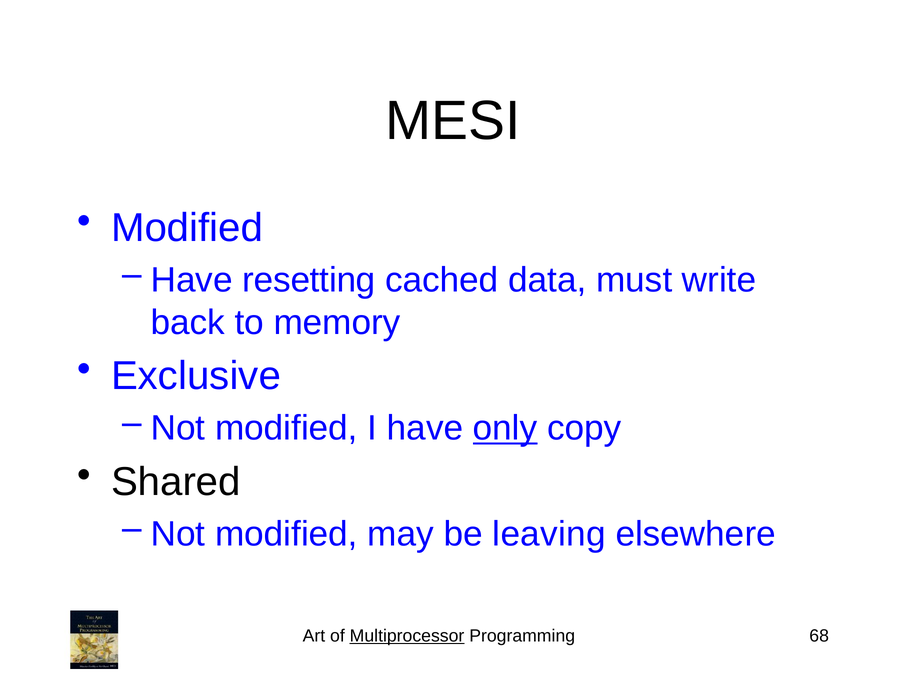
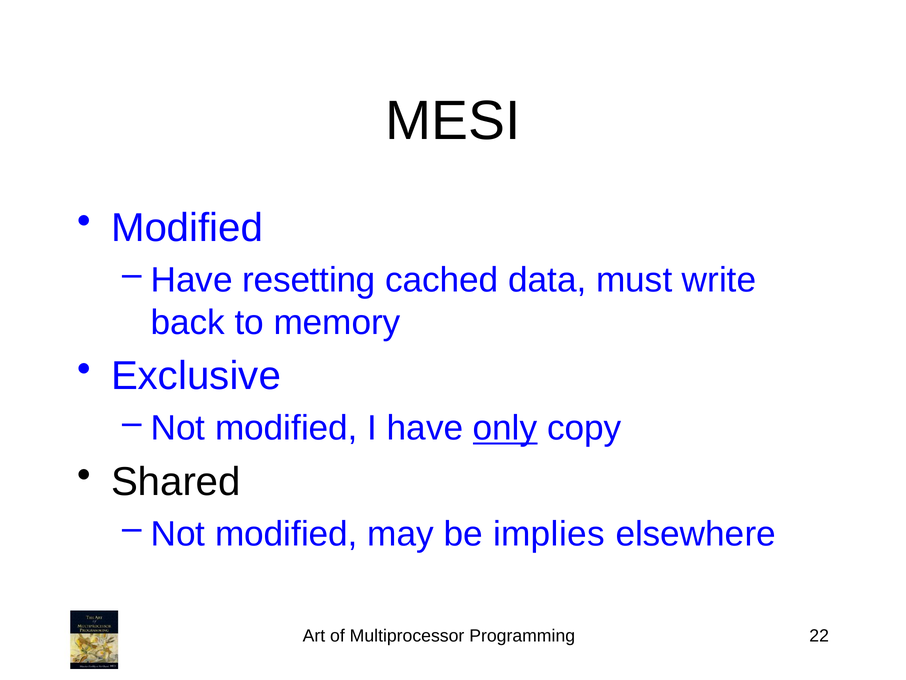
leaving: leaving -> implies
Multiprocessor underline: present -> none
68: 68 -> 22
